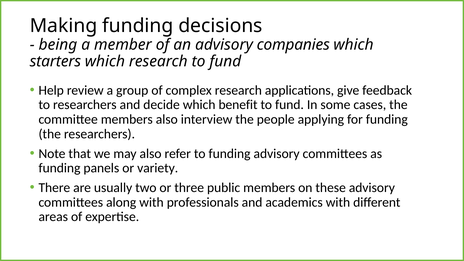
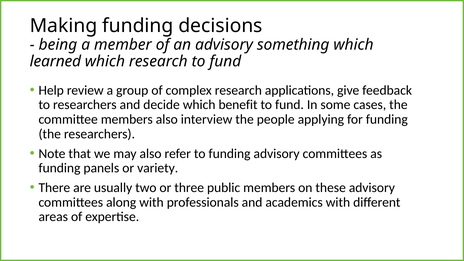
companies: companies -> something
starters: starters -> learned
